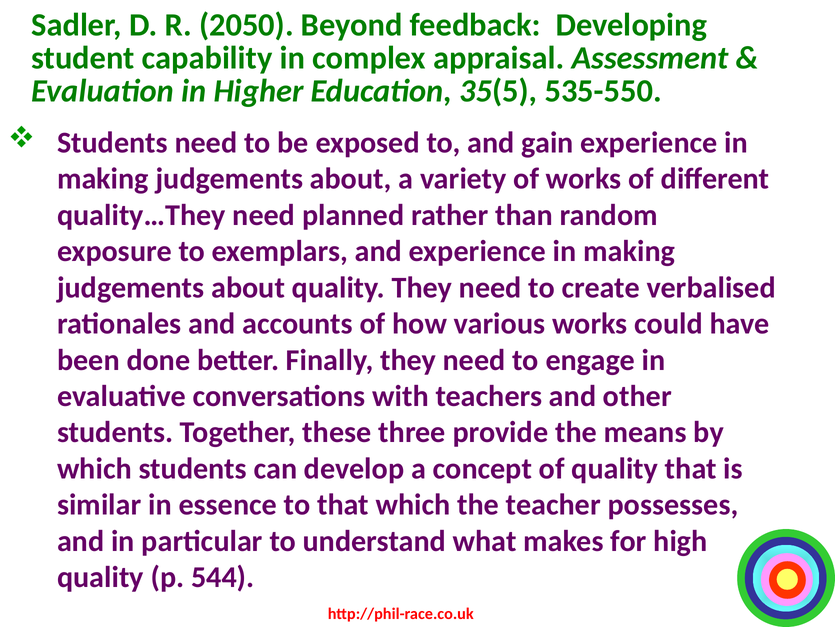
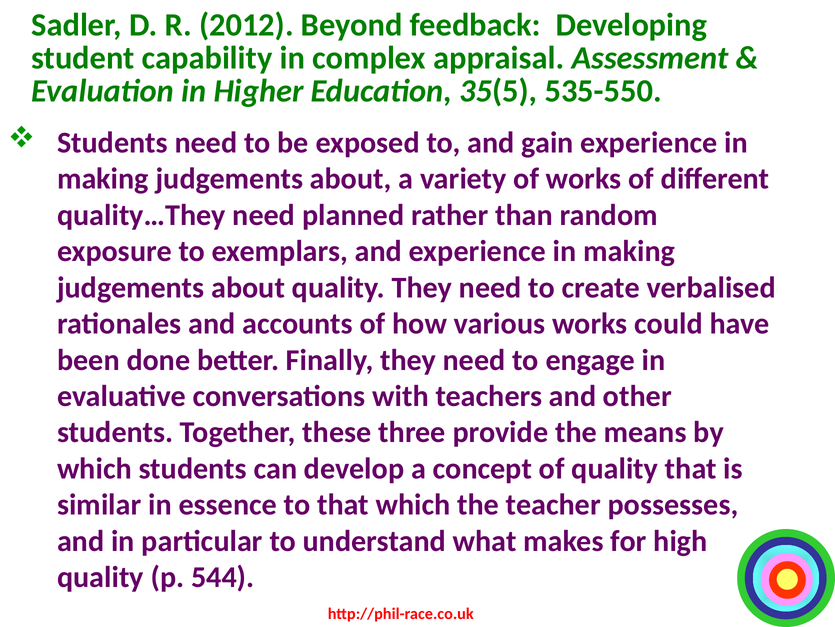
2050: 2050 -> 2012
